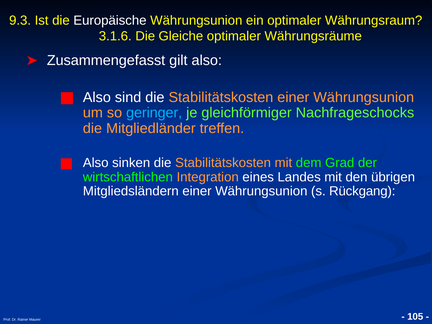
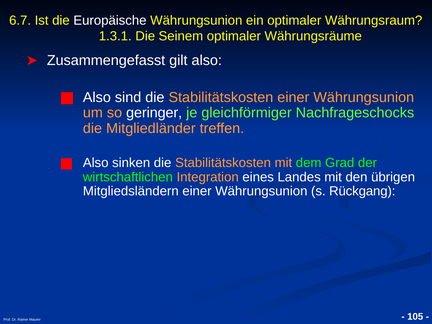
9.3: 9.3 -> 6.7
3.1.6: 3.1.6 -> 1.3.1
Gleiche: Gleiche -> Seinem
geringer colour: light blue -> white
